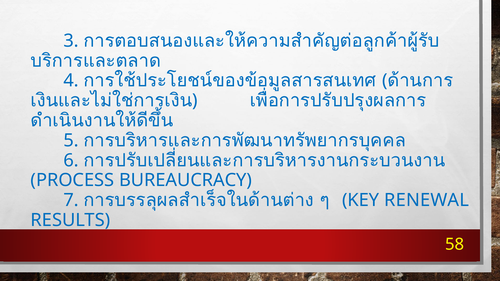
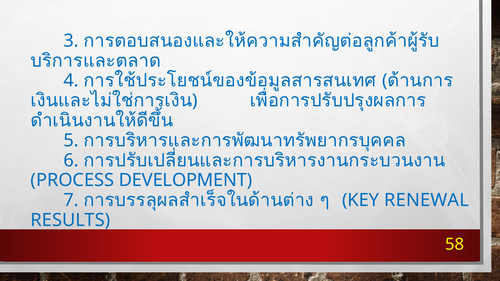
BUREAUCRACY: BUREAUCRACY -> DEVELOPMENT
